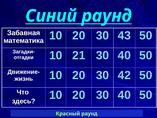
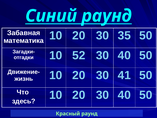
43: 43 -> 35
21: 21 -> 52
42: 42 -> 41
